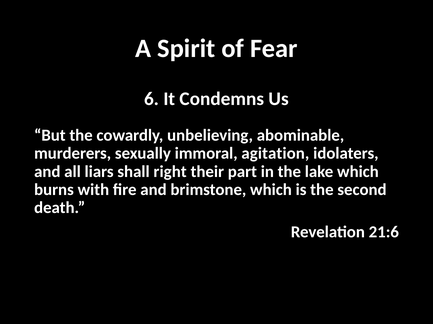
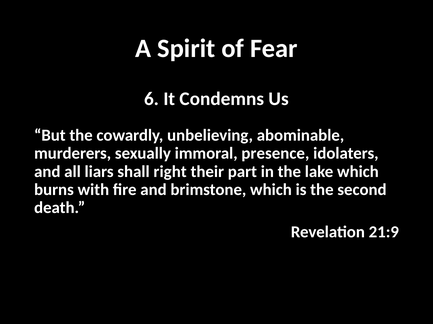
agitation: agitation -> presence
21:6: 21:6 -> 21:9
